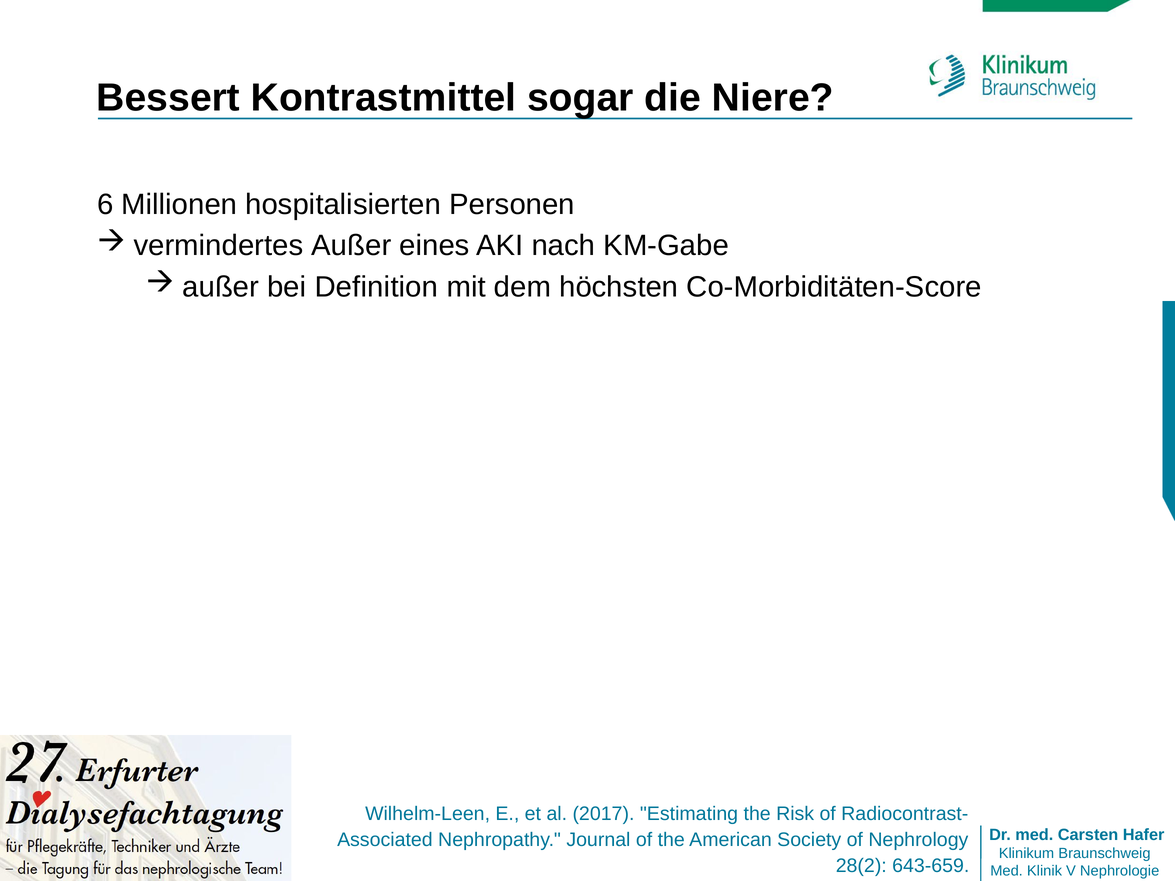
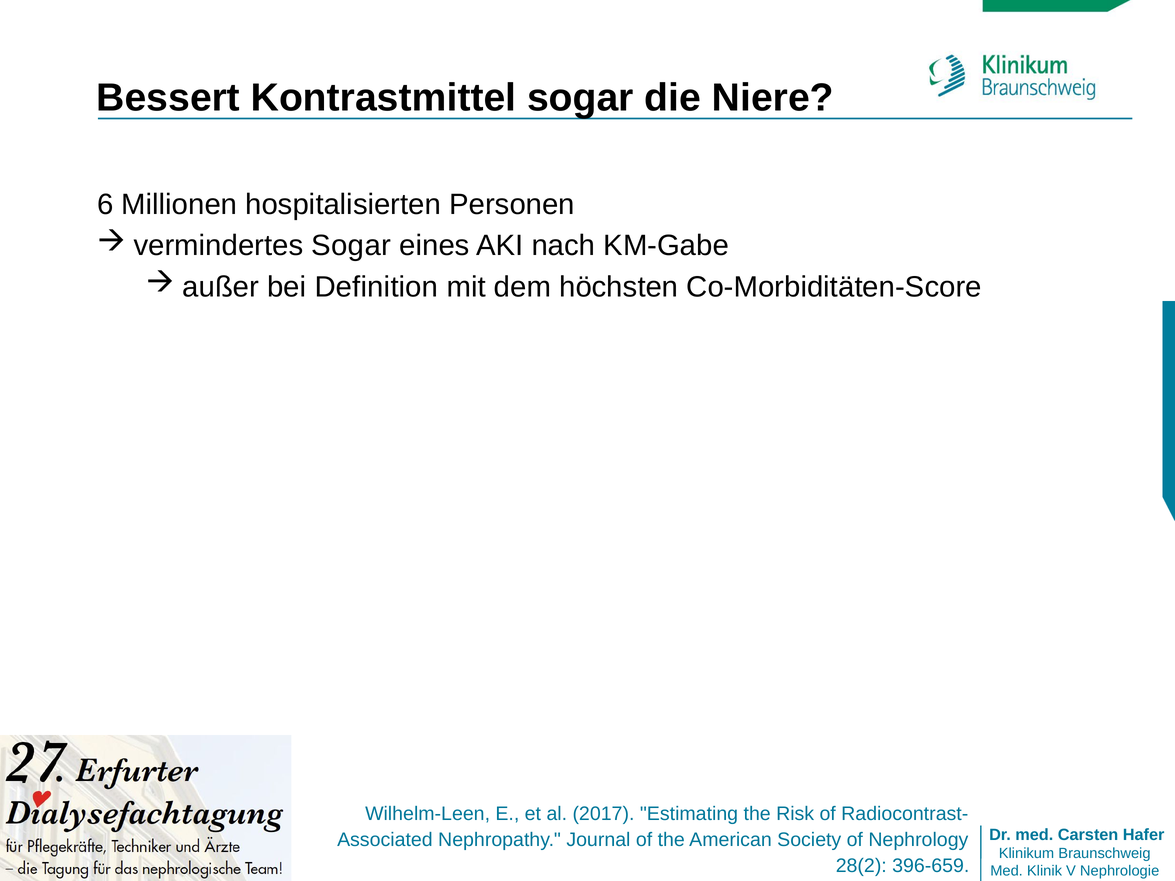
vermindertes Außer: Außer -> Sogar
643-659: 643-659 -> 396-659
